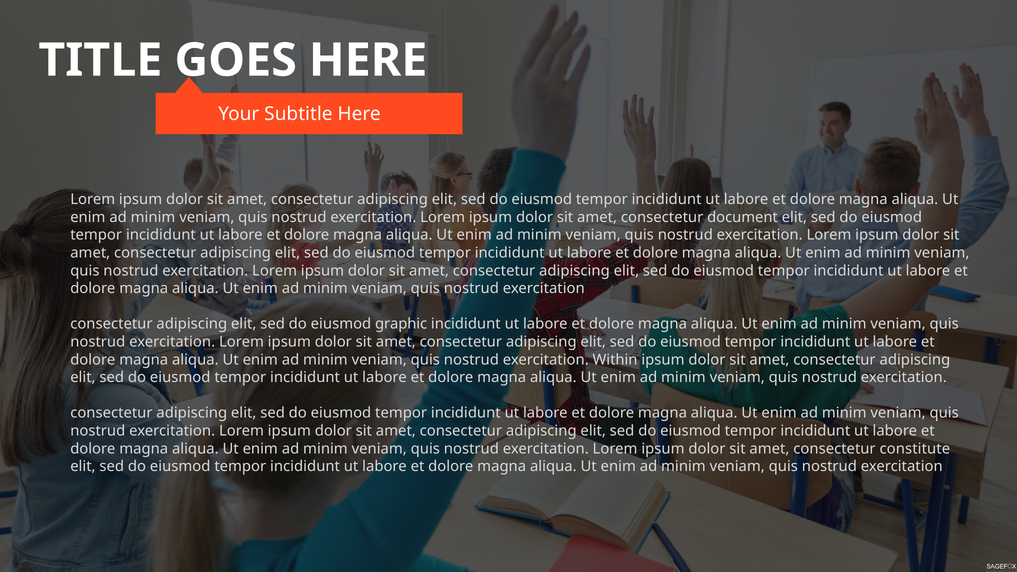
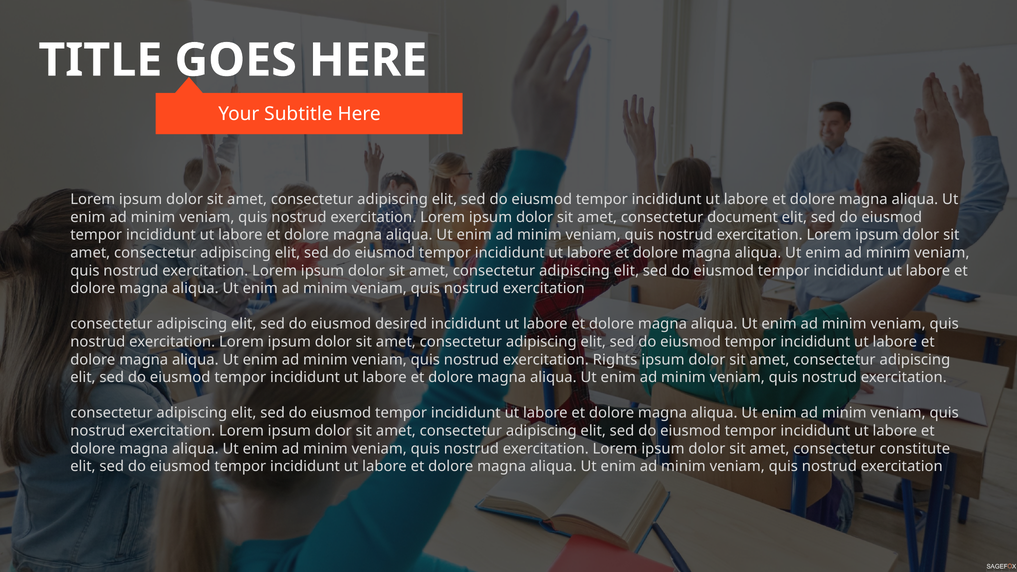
graphic: graphic -> desired
Within: Within -> Rights
